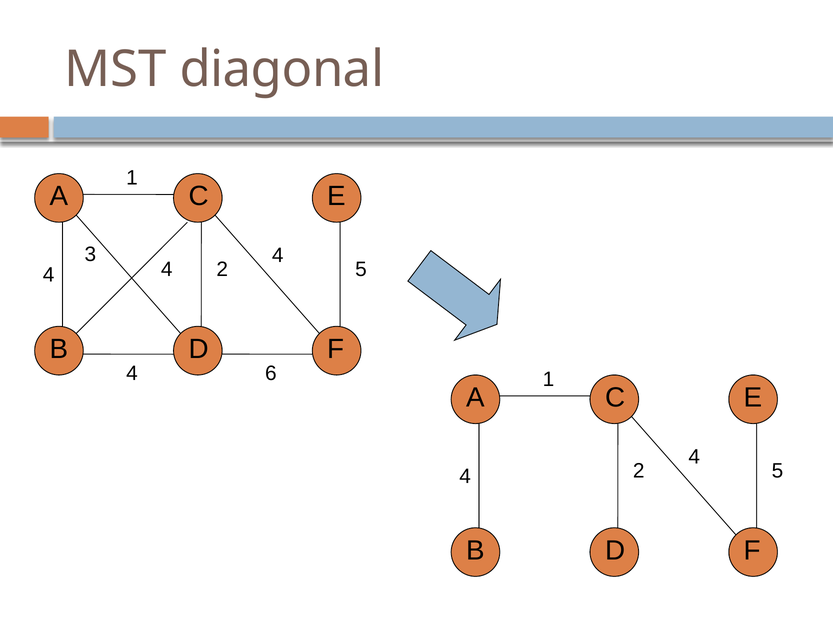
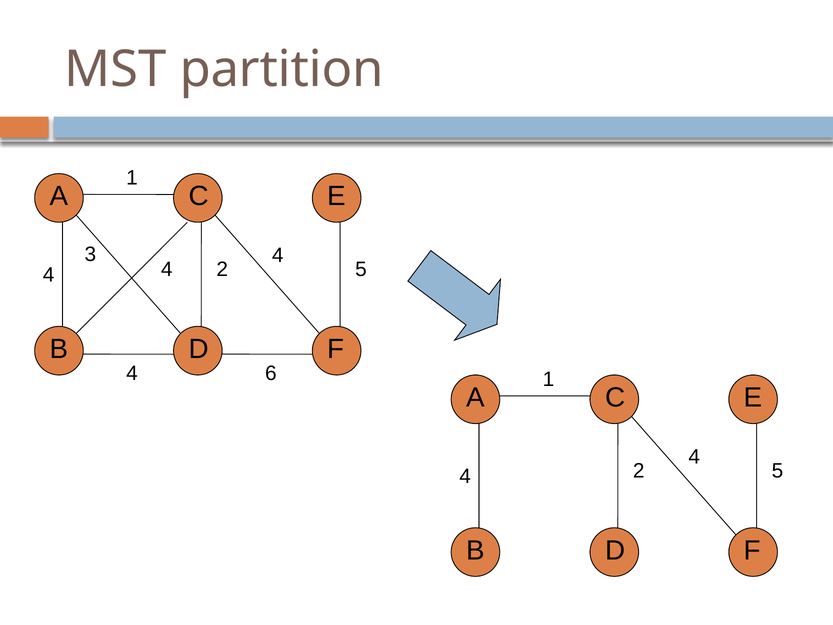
diagonal: diagonal -> partition
